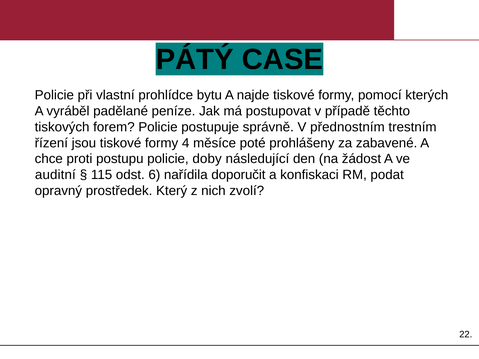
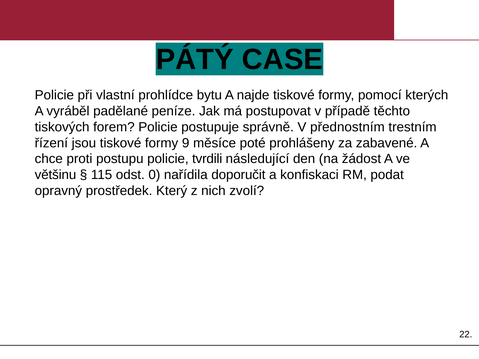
4: 4 -> 9
doby: doby -> tvrdili
auditní: auditní -> většinu
6: 6 -> 0
